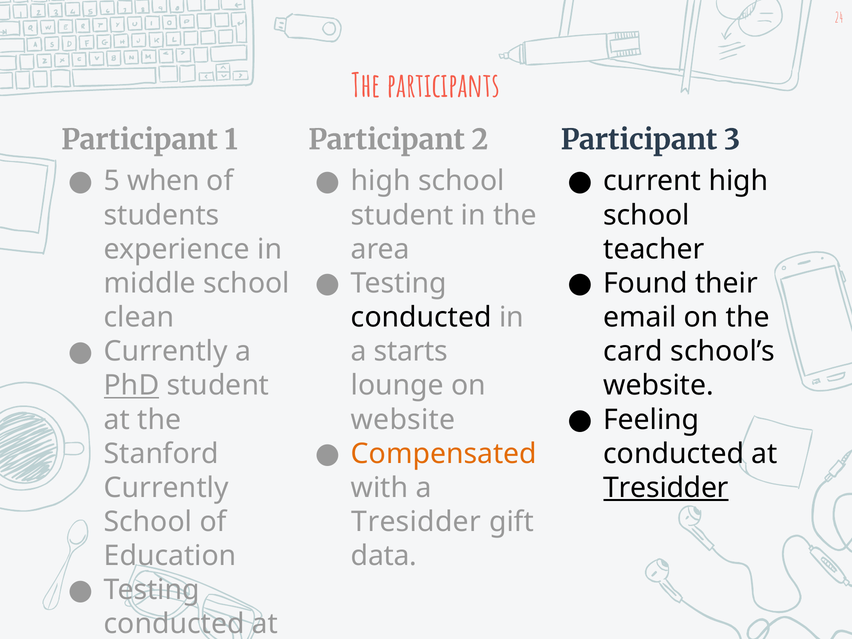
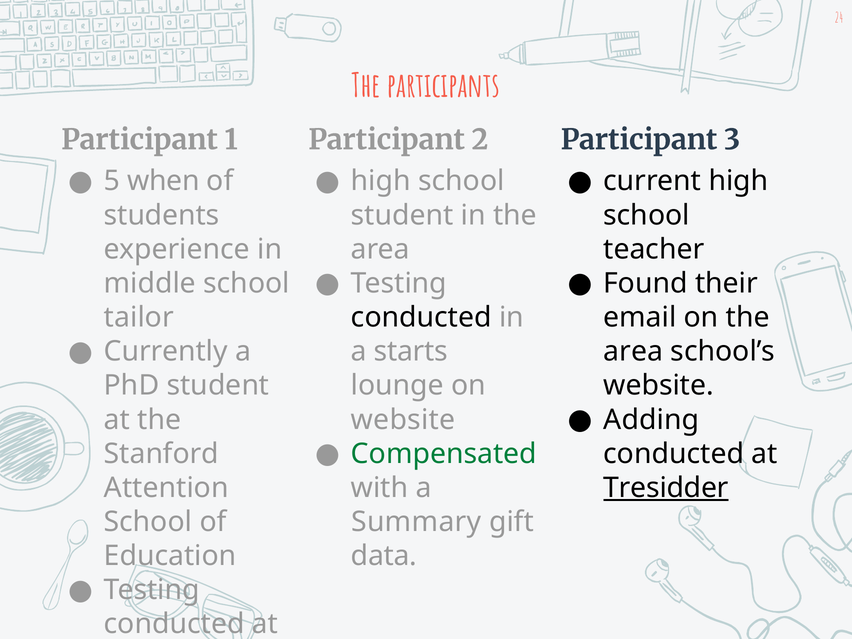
clean: clean -> tailor
card at (633, 351): card -> area
PhD underline: present -> none
Feeling: Feeling -> Adding
Compensated colour: orange -> green
Currently at (166, 488): Currently -> Attention
Tresidder at (416, 522): Tresidder -> Summary
